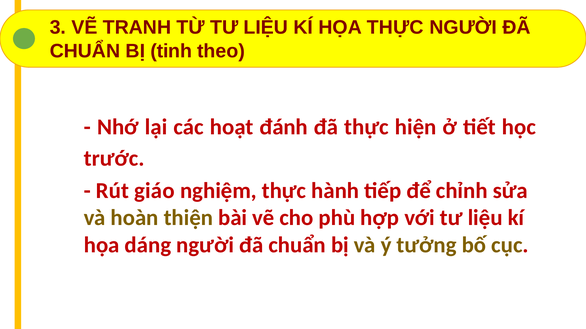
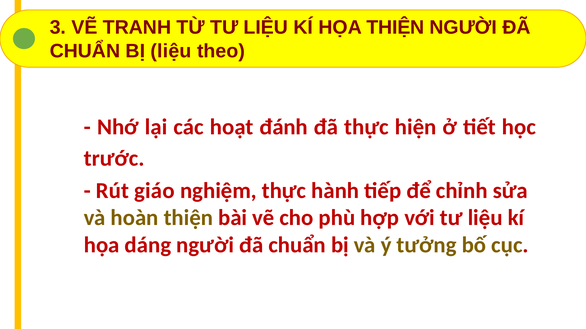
HỌA THỰC: THỰC -> THIỆN
BỊ tinh: tinh -> liệu
